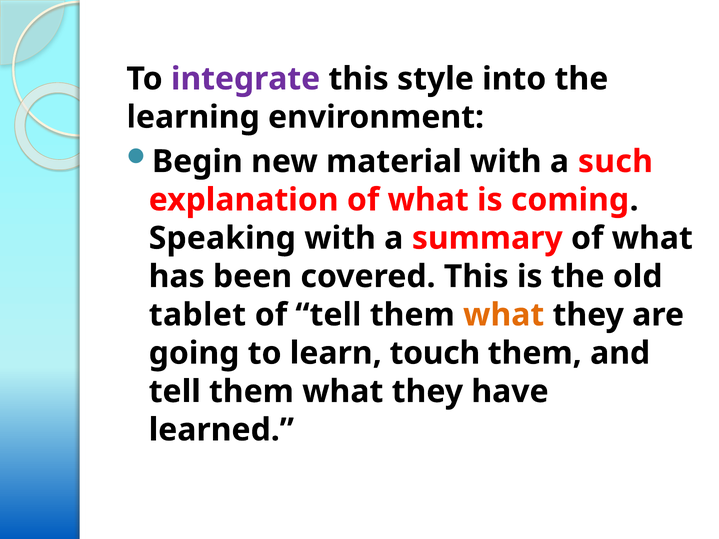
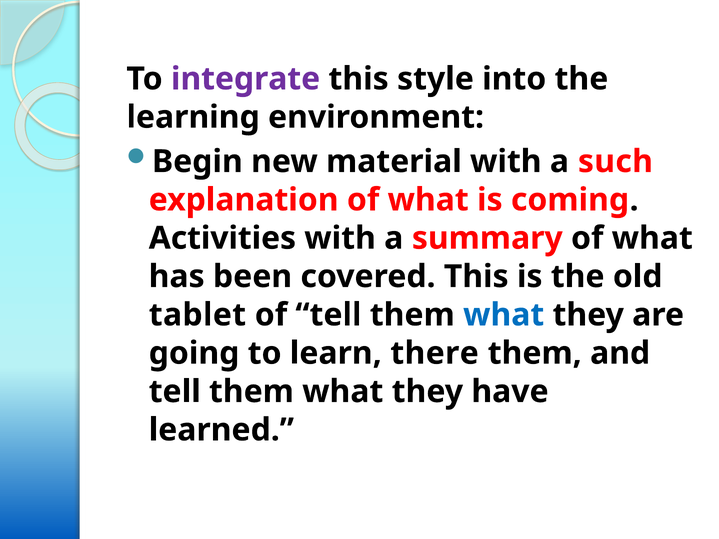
Speaking: Speaking -> Activities
what at (504, 315) colour: orange -> blue
touch: touch -> there
